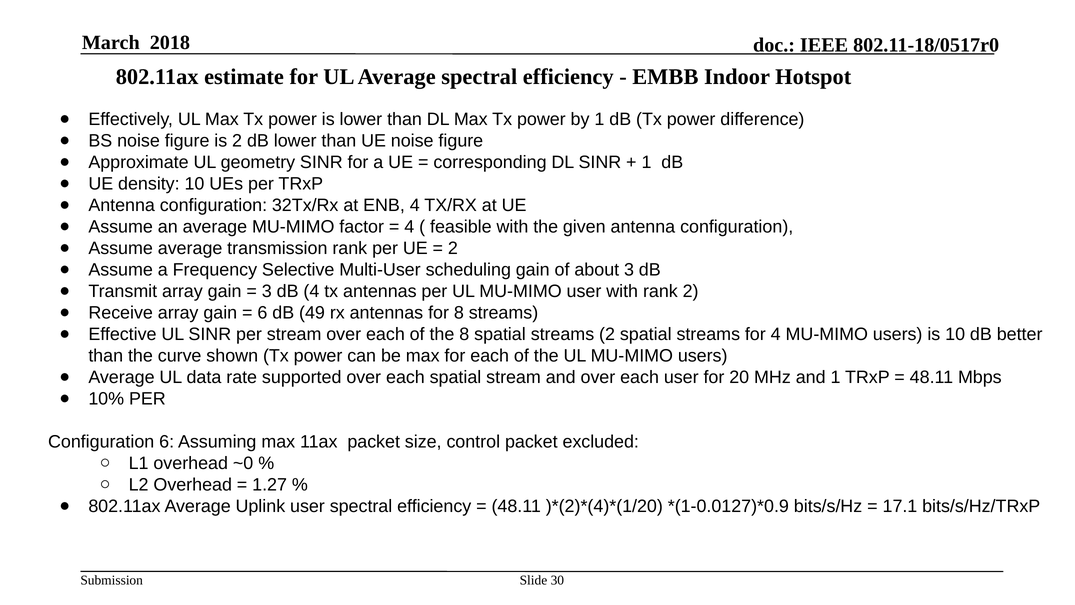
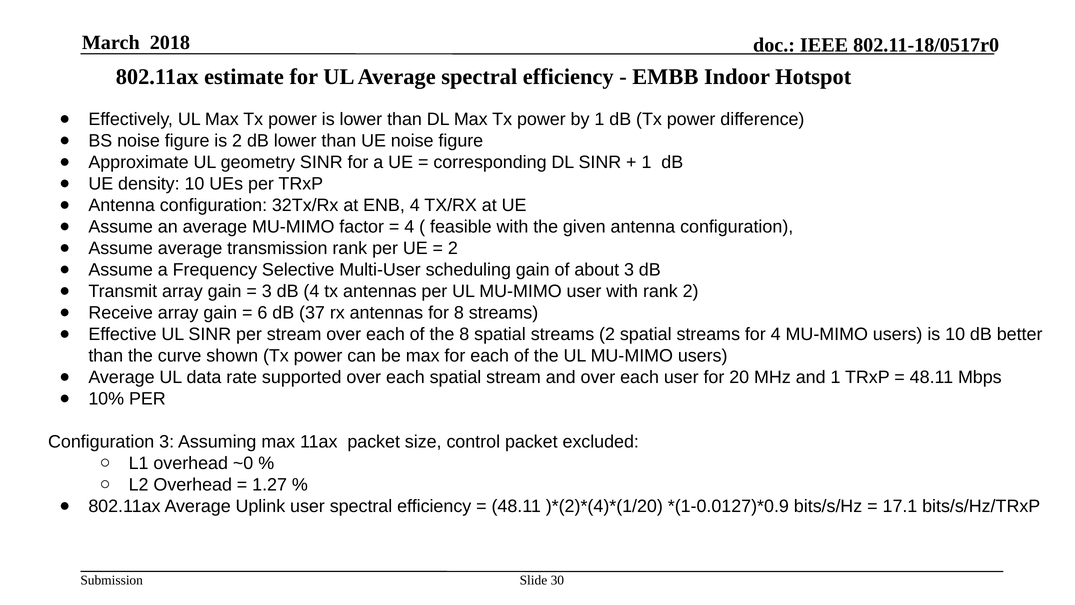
49: 49 -> 37
Configuration 6: 6 -> 3
